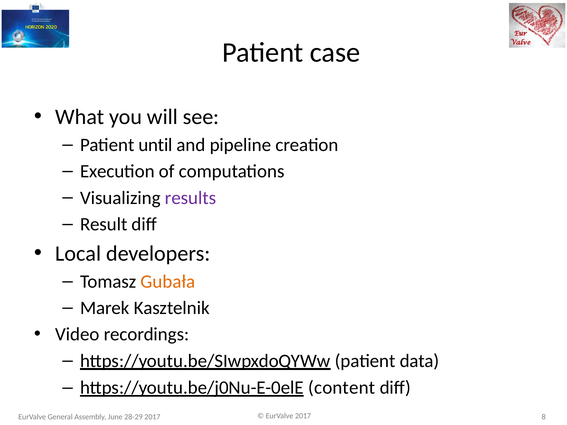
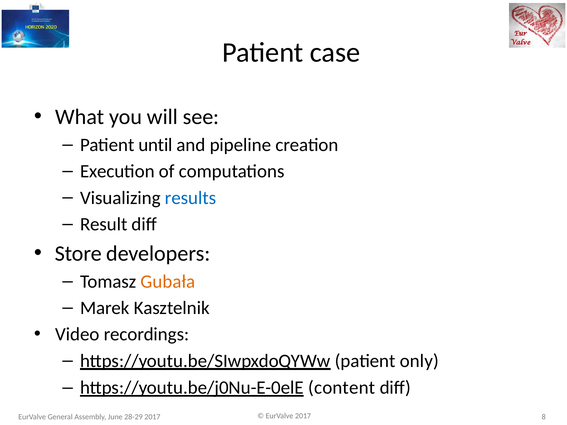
results colour: purple -> blue
Local: Local -> Store
data: data -> only
